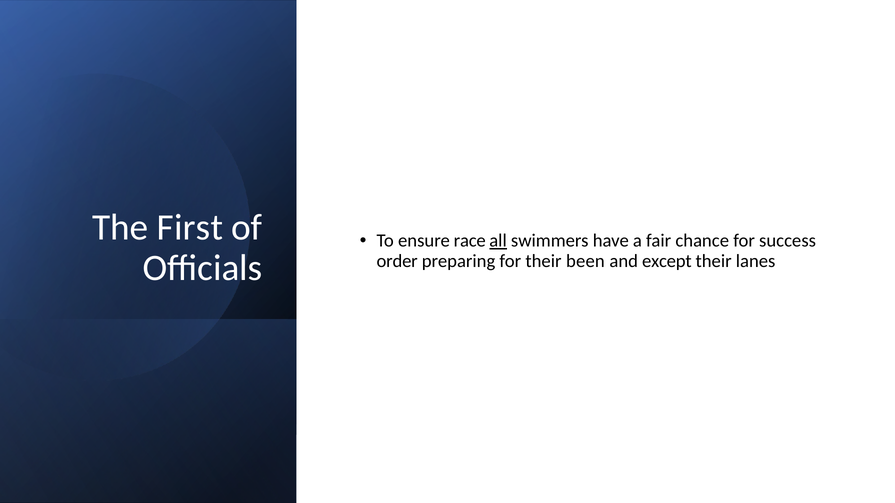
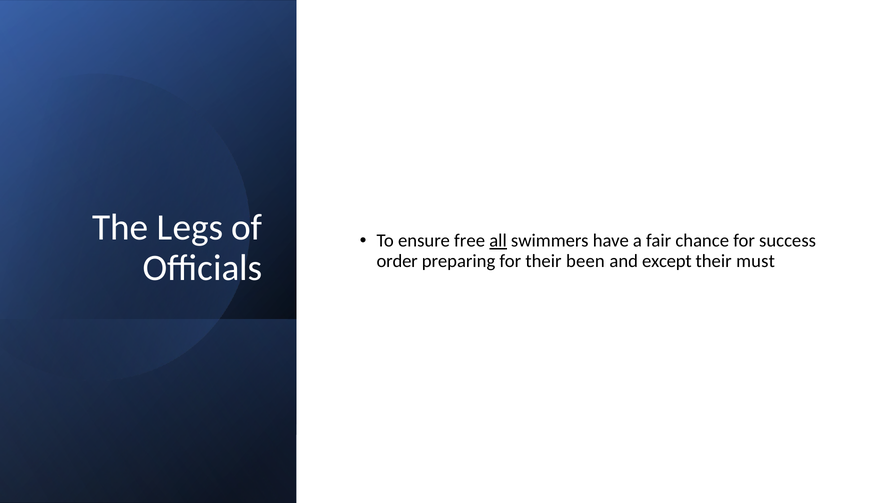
First: First -> Legs
race: race -> free
lanes: lanes -> must
